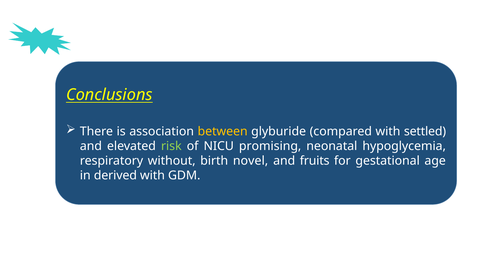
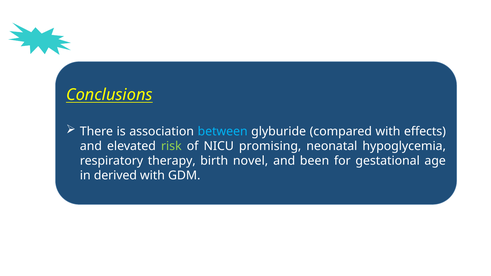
between colour: yellow -> light blue
settled: settled -> effects
without: without -> therapy
fruits: fruits -> been
